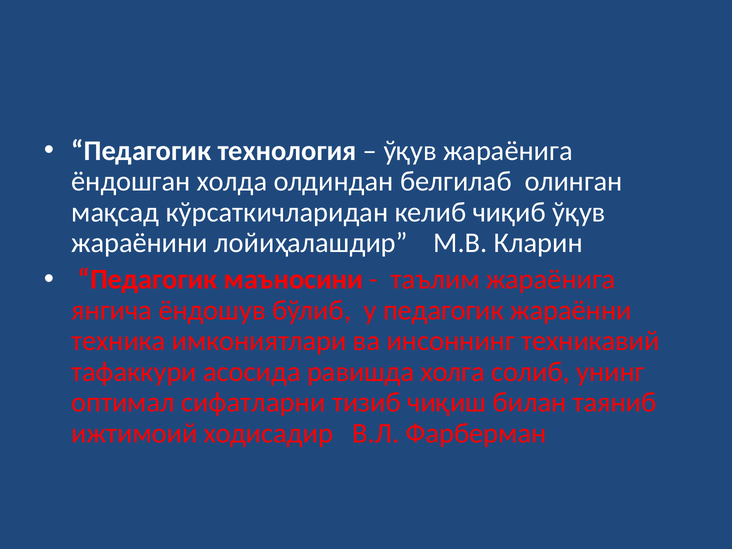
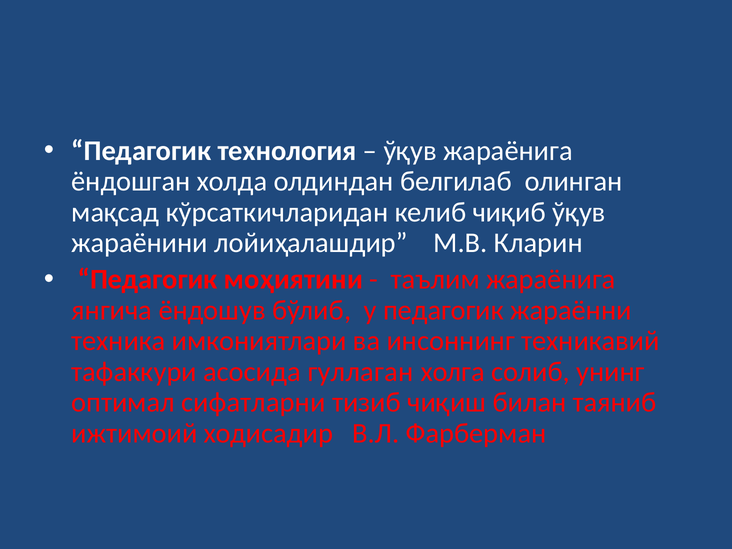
маъносини: маъносини -> моҳиятини
равишда: равишда -> гуллаган
